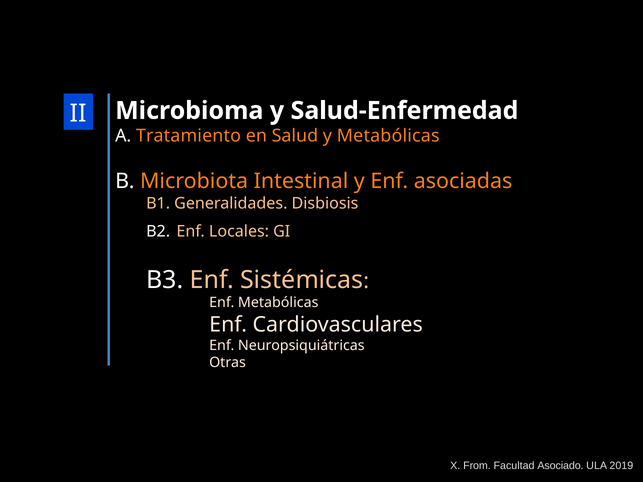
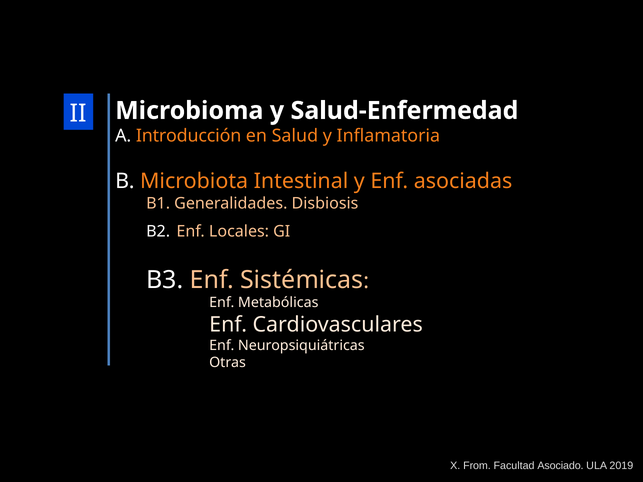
Tratamiento: Tratamiento -> Introducción
y Metabólicas: Metabólicas -> Inflamatoria
